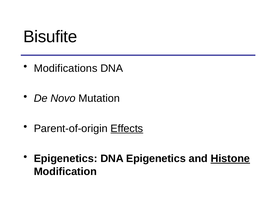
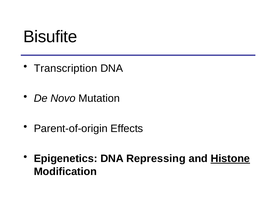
Modifications: Modifications -> Transcription
Effects underline: present -> none
DNA Epigenetics: Epigenetics -> Repressing
